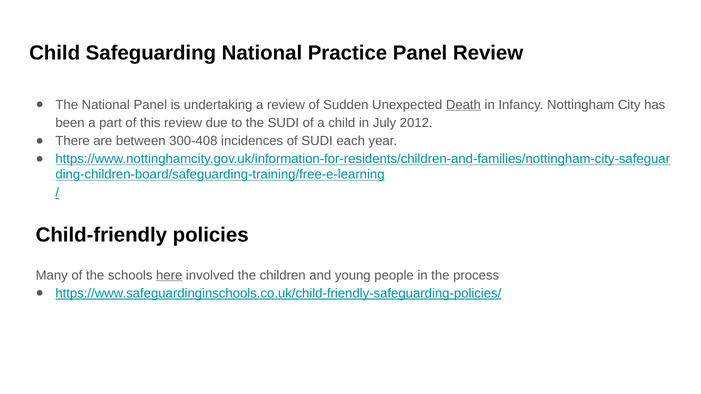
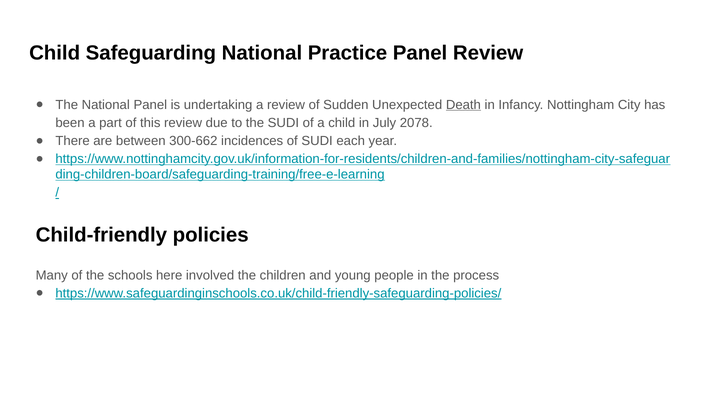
2012: 2012 -> 2078
300-408: 300-408 -> 300-662
here underline: present -> none
